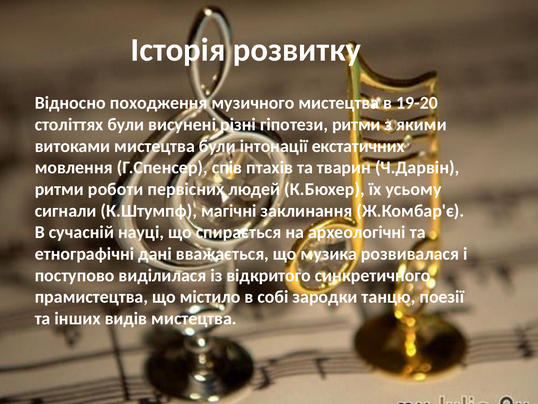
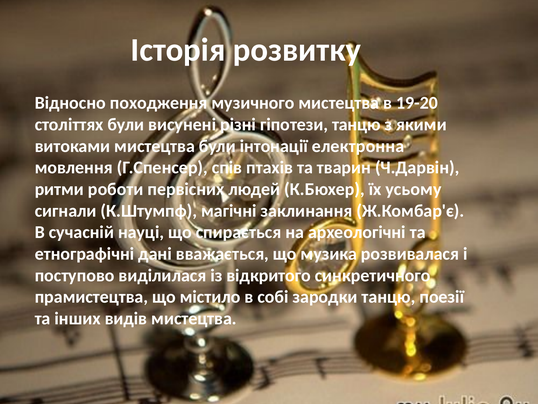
гіпотези ритми: ритми -> танцю
екстатичних: екстатичних -> електронна
